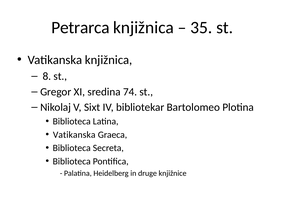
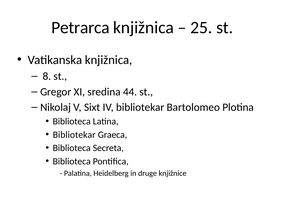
35: 35 -> 25
74: 74 -> 44
Vatikanska at (74, 135): Vatikanska -> Bibliotekar
